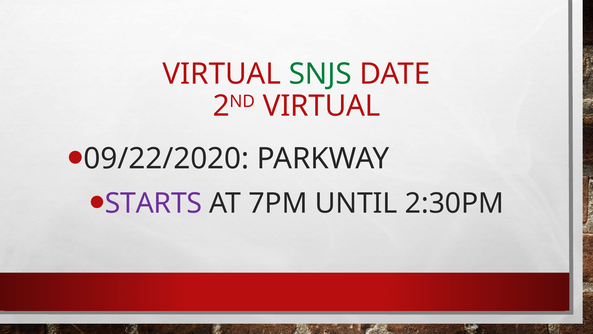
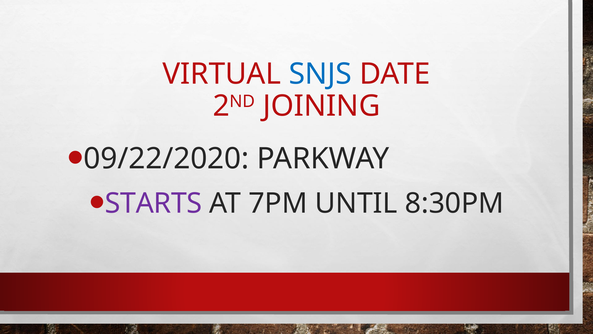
SNJS colour: green -> blue
2ND VIRTUAL: VIRTUAL -> JOINING
2:30PM: 2:30PM -> 8:30PM
